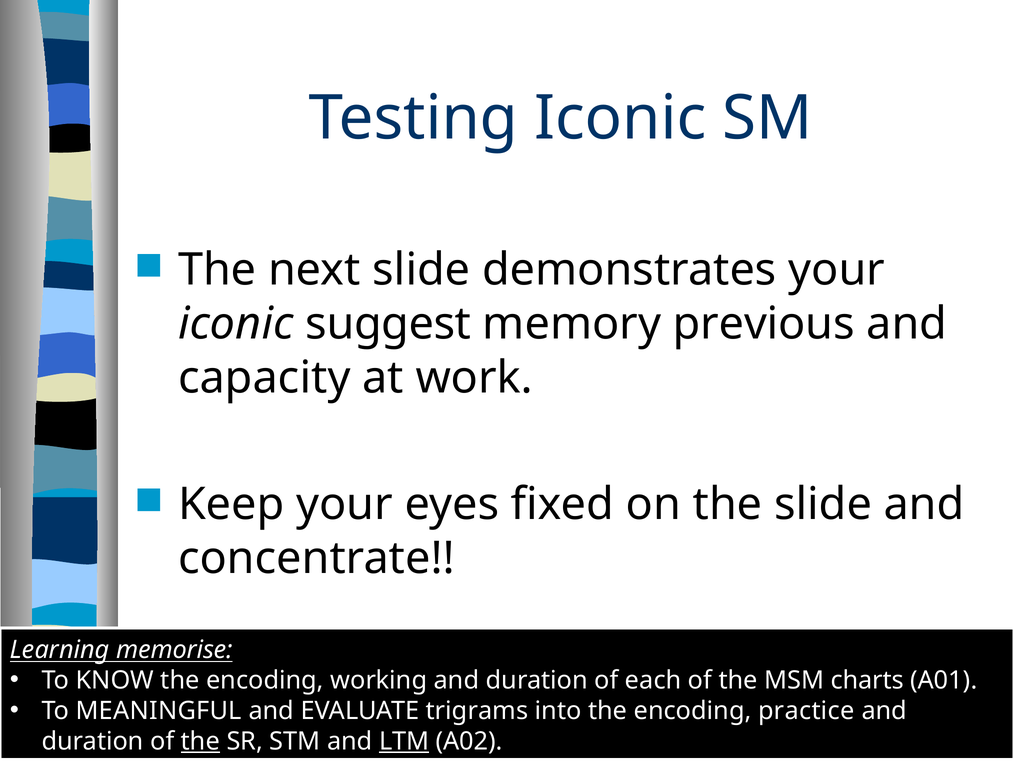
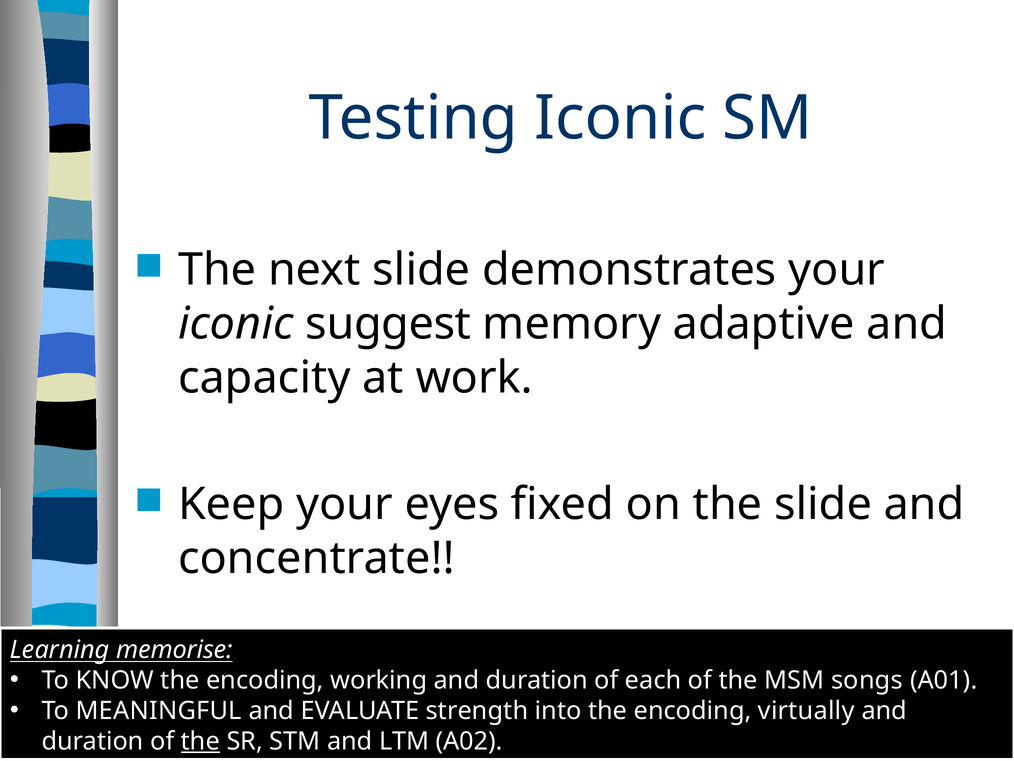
previous: previous -> adaptive
charts: charts -> songs
trigrams: trigrams -> strength
practice: practice -> virtually
LTM underline: present -> none
